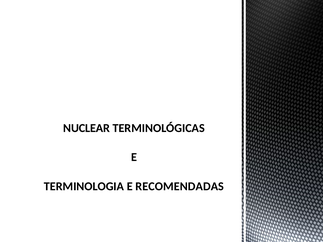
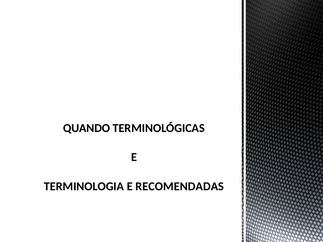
NUCLEAR: NUCLEAR -> QUANDO
